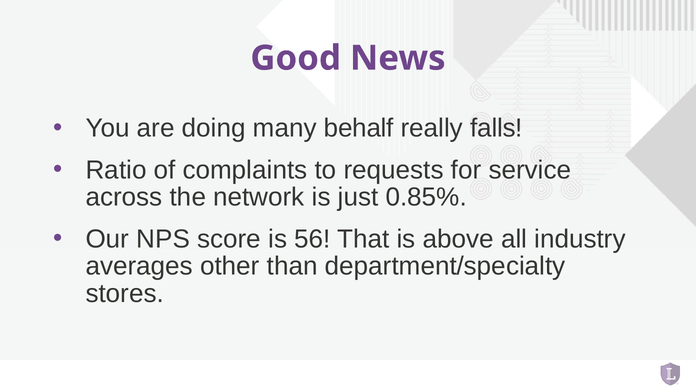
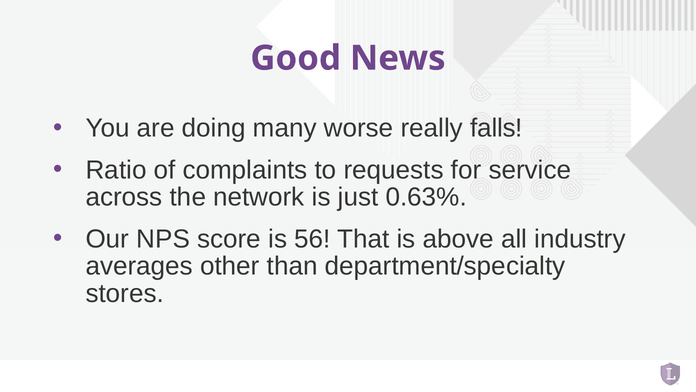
behalf: behalf -> worse
0.85%: 0.85% -> 0.63%
